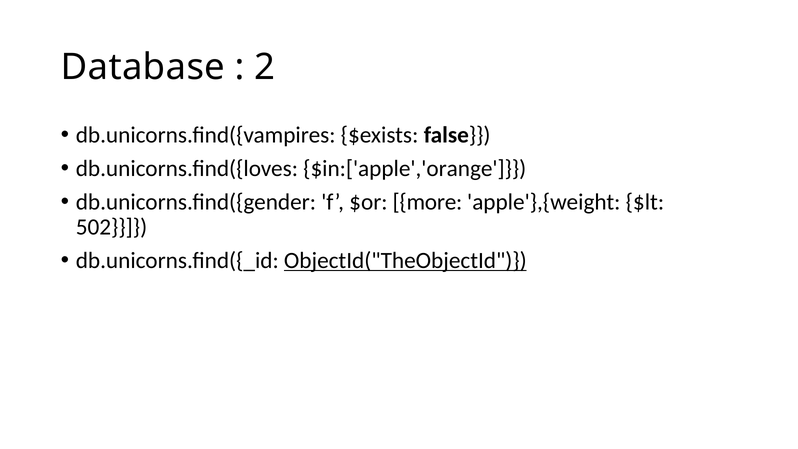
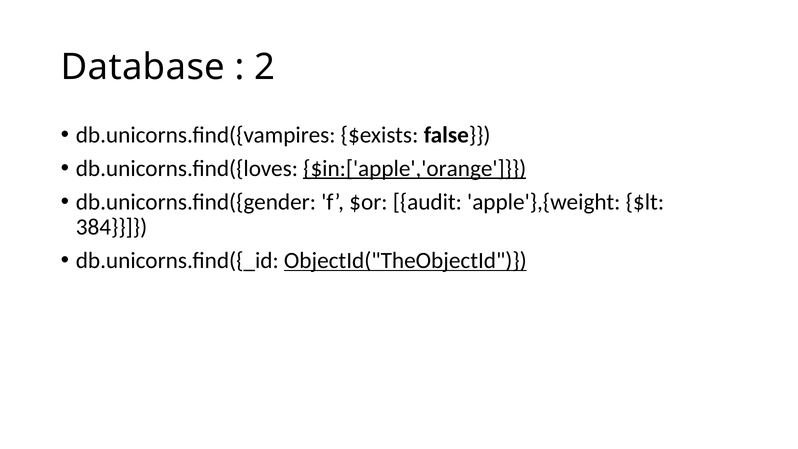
$in:['apple','orange underline: none -> present
more: more -> audit
502: 502 -> 384
